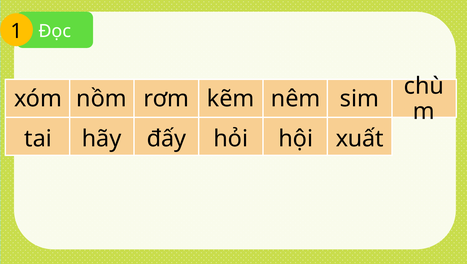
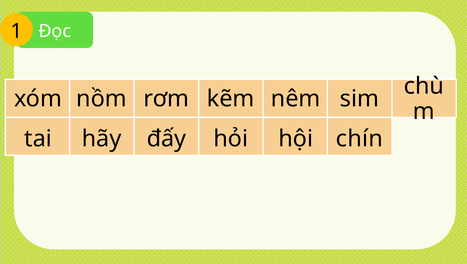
xuất: xuất -> chín
